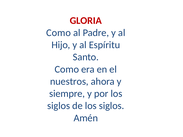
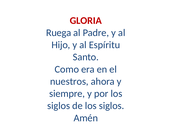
Como at (59, 33): Como -> Ruega
